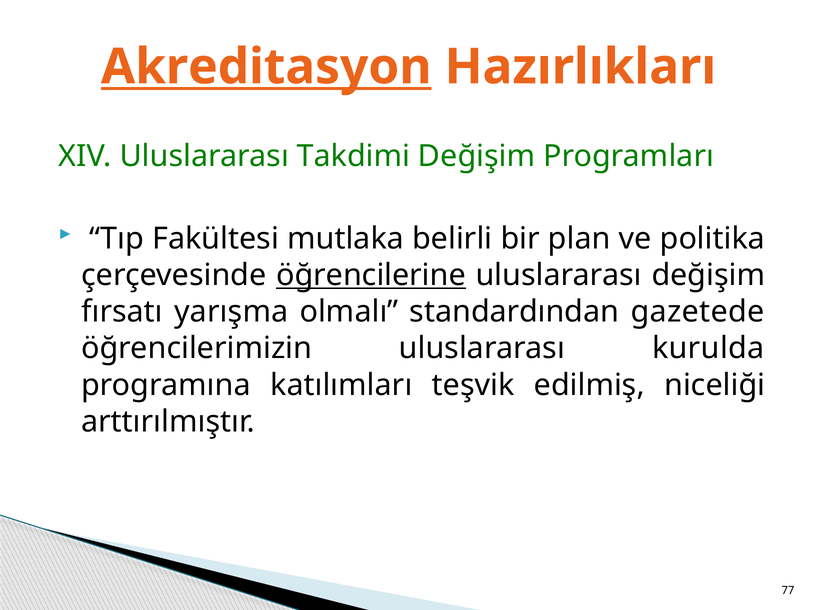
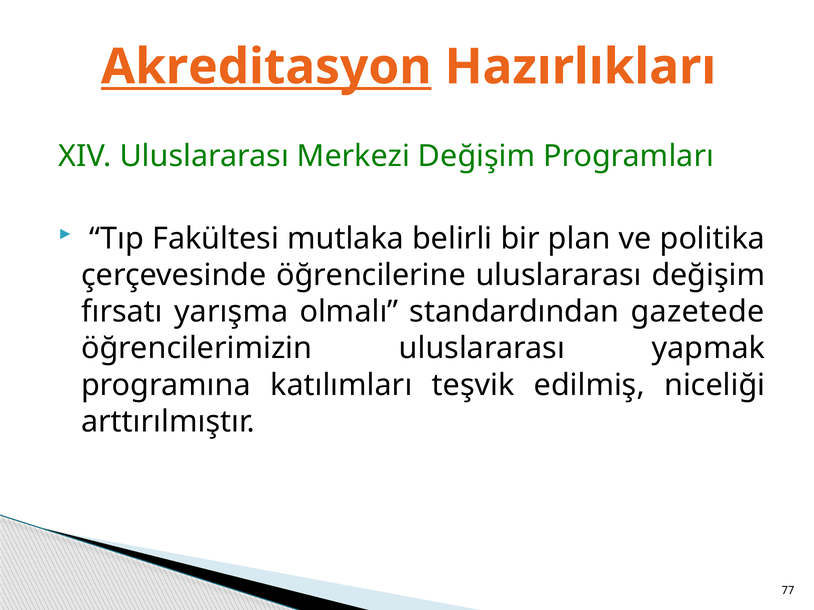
Takdimi: Takdimi -> Merkezi
öğrencilerine underline: present -> none
kurulda: kurulda -> yapmak
